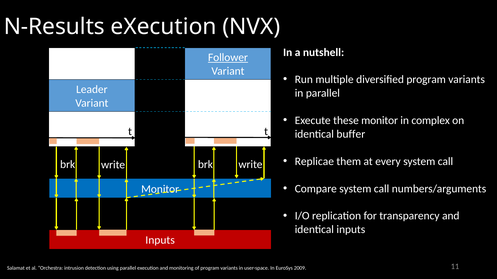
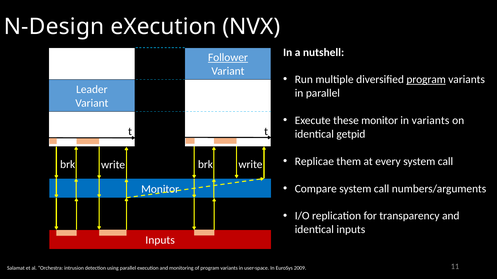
N-Results: N-Results -> N-Design
program at (426, 80) underline: none -> present
in complex: complex -> variants
buffer: buffer -> getpid
